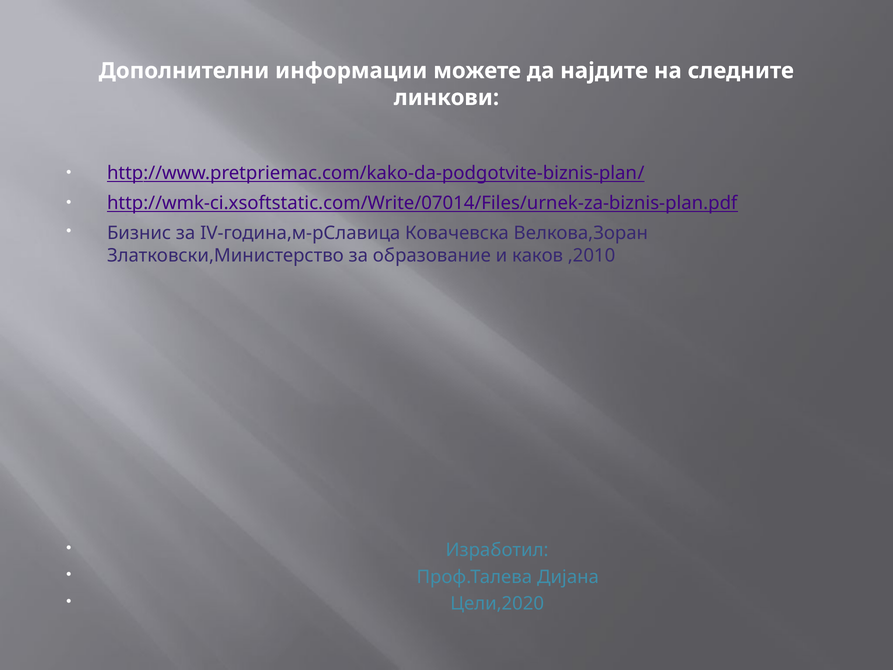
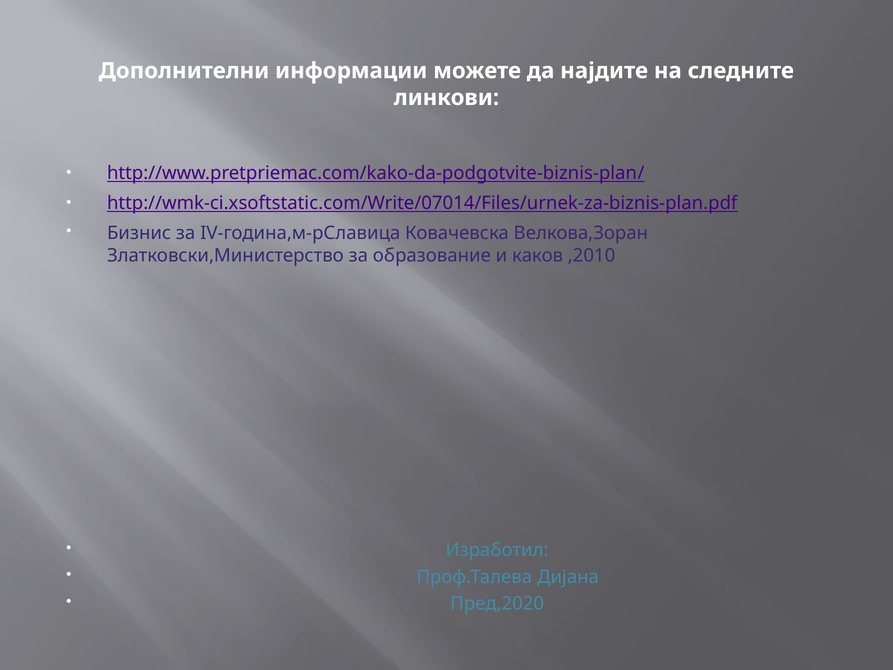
Цели,2020: Цели,2020 -> Пред,2020
